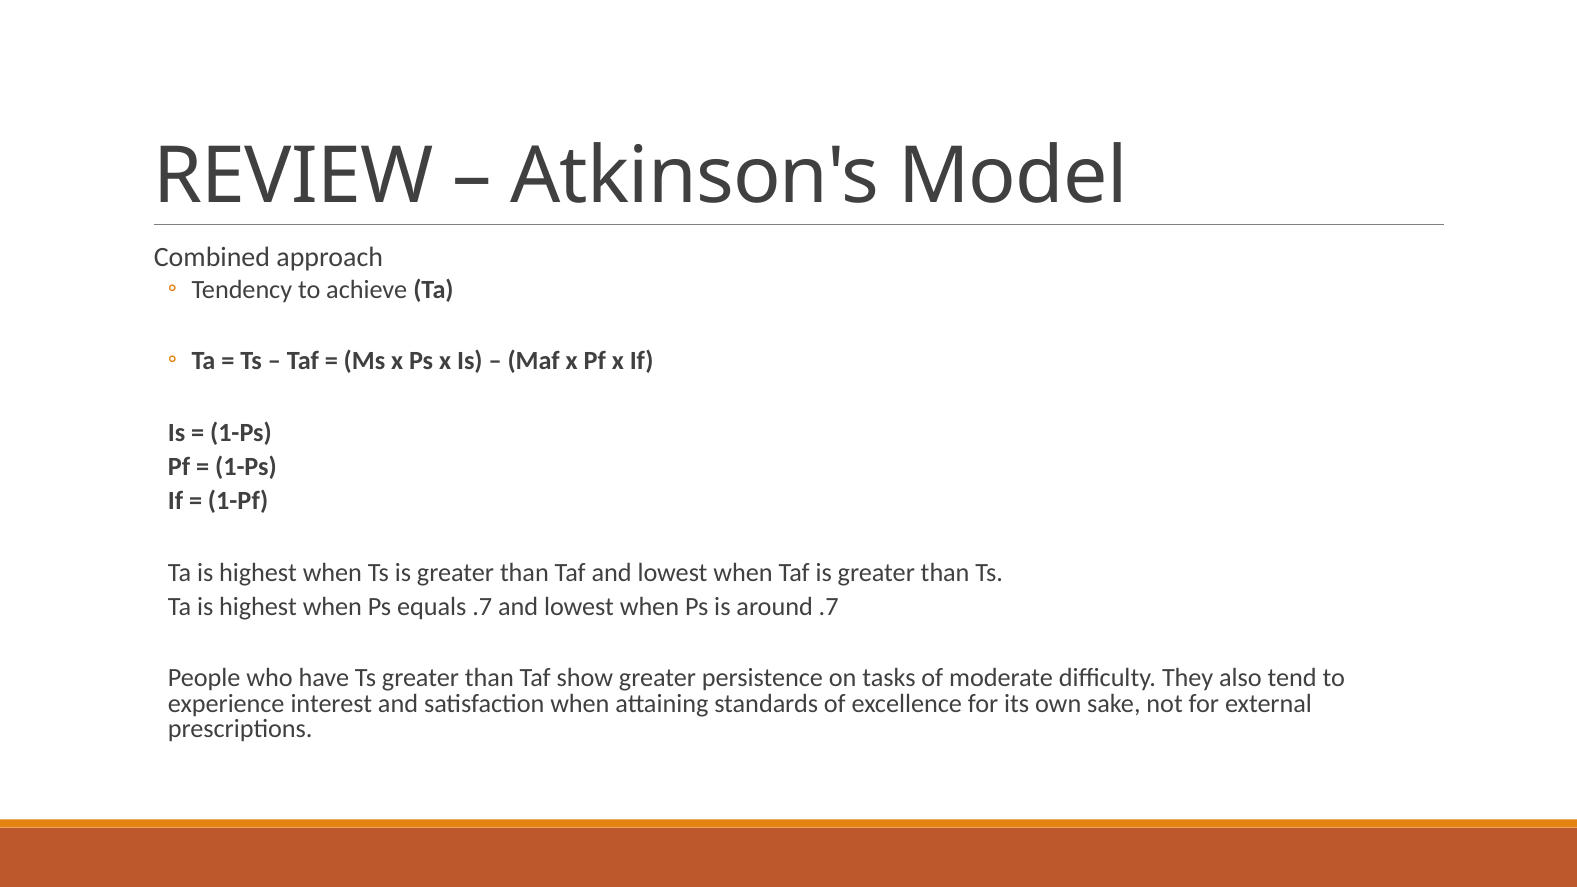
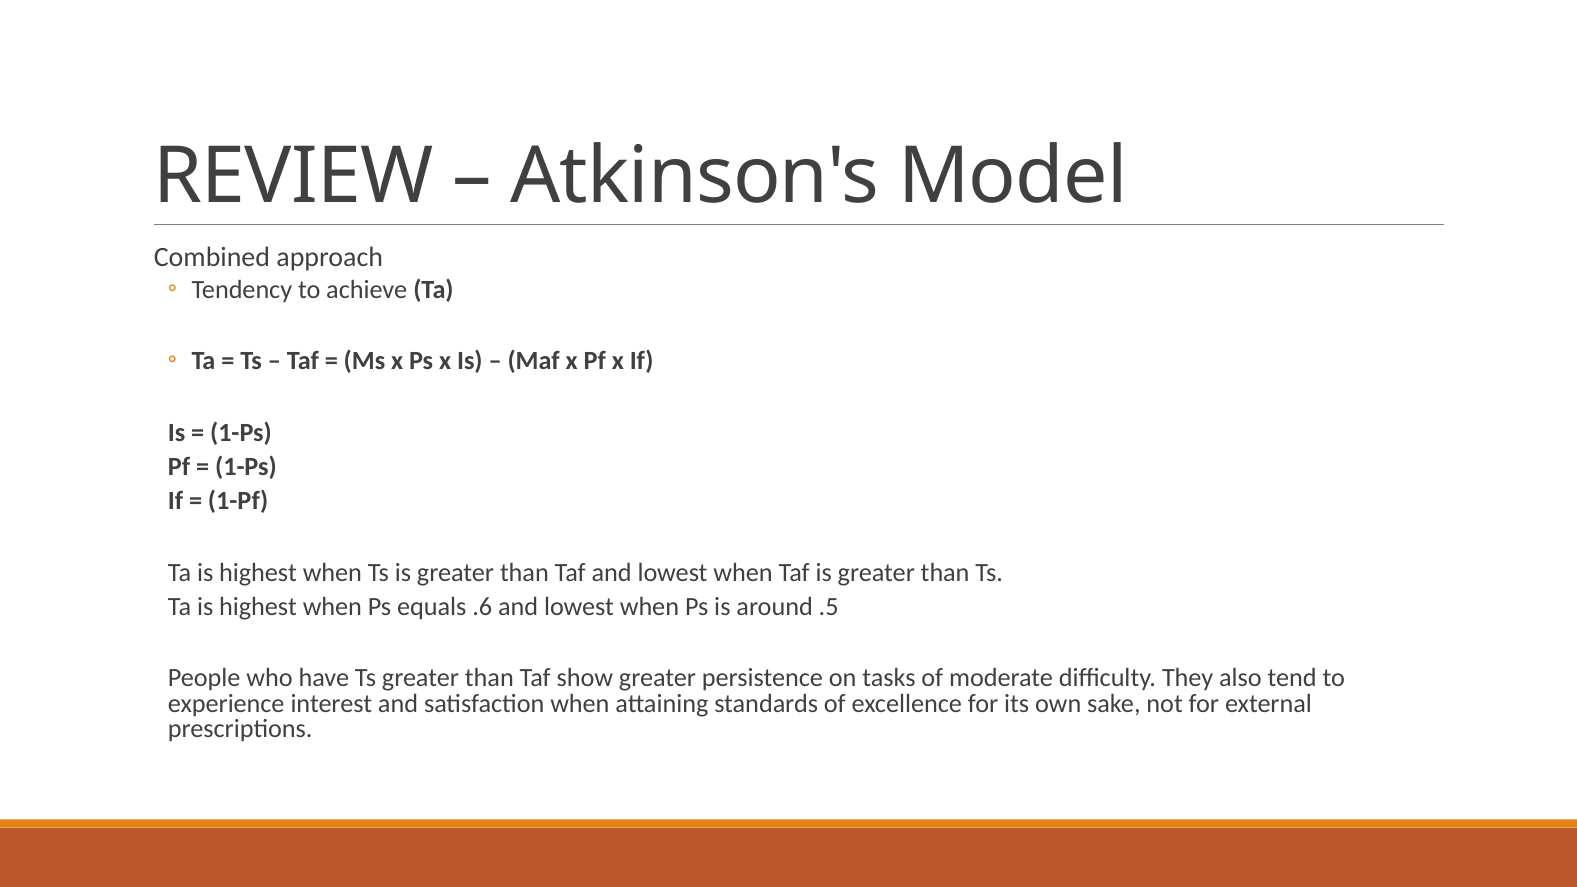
equals .7: .7 -> .6
around .7: .7 -> .5
